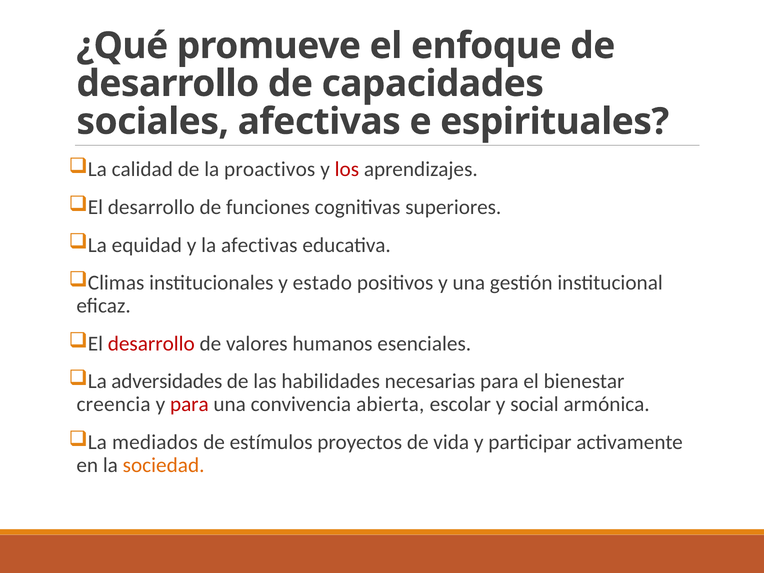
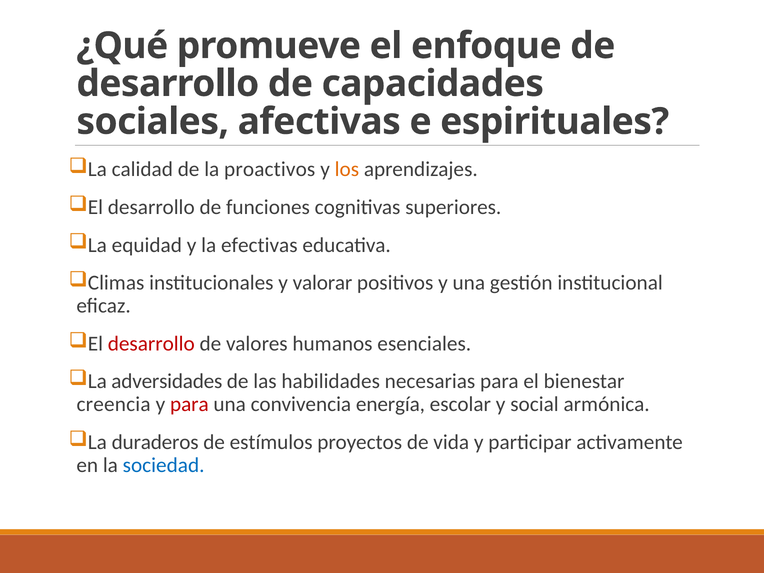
los colour: red -> orange
la afectivas: afectivas -> efectivas
estado: estado -> valorar
abierta: abierta -> energía
mediados: mediados -> duraderos
sociedad colour: orange -> blue
